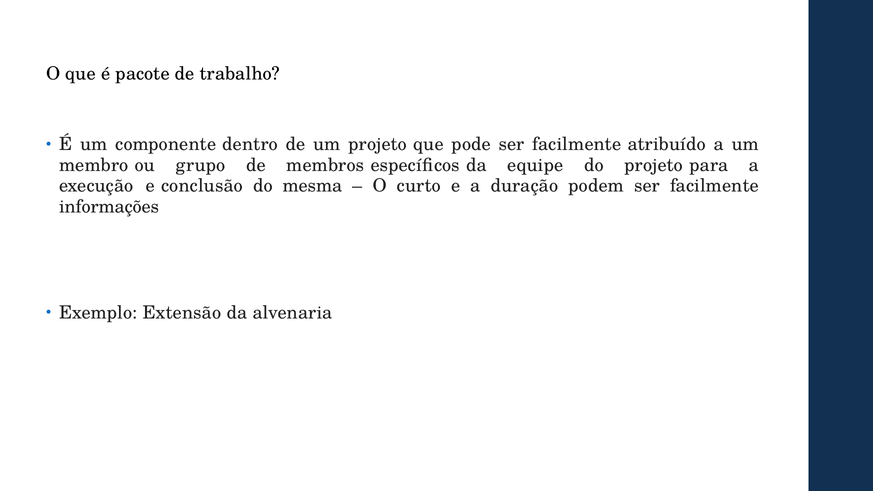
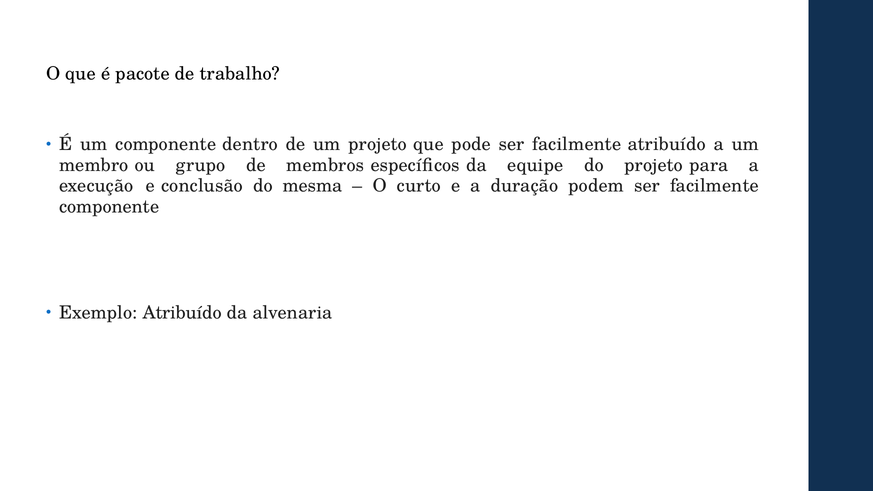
informações at (109, 207): informações -> componente
Exemplo Extensão: Extensão -> Atribuído
